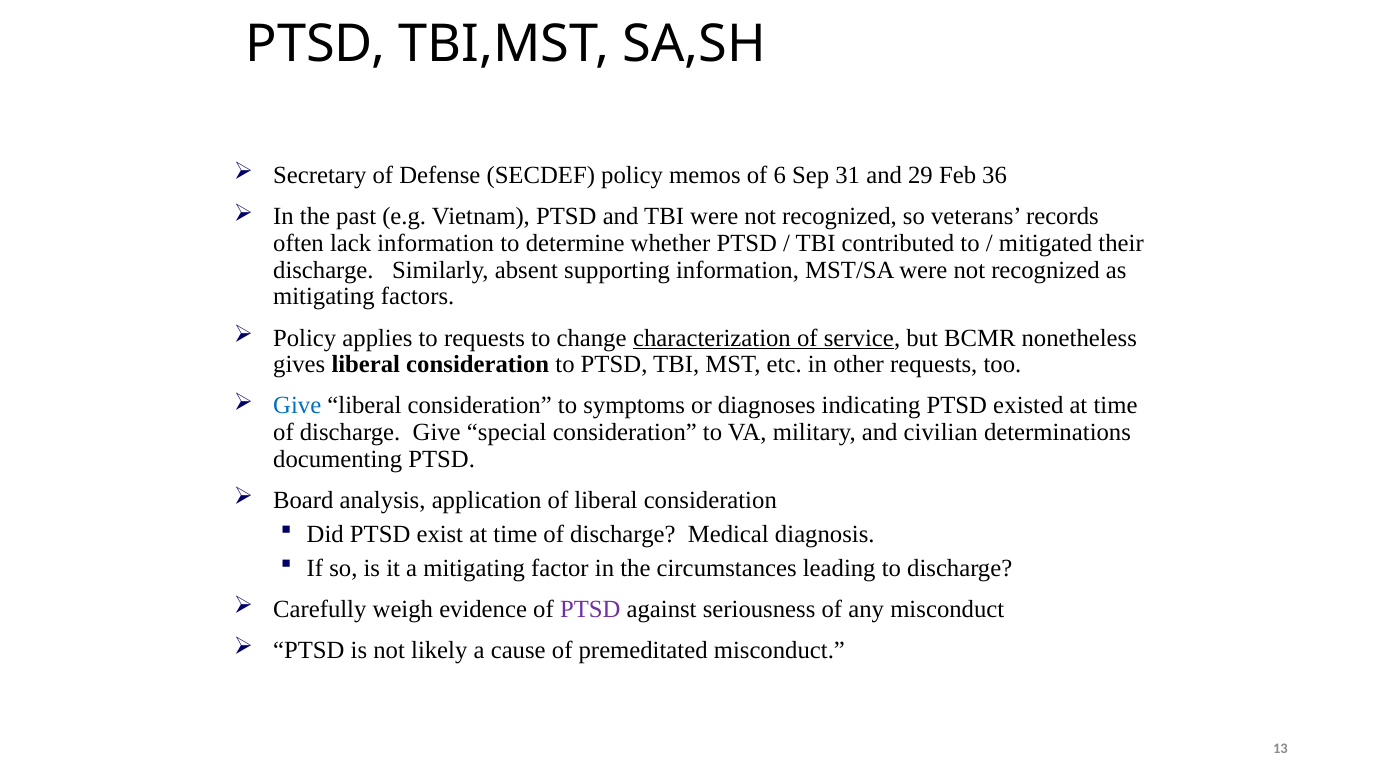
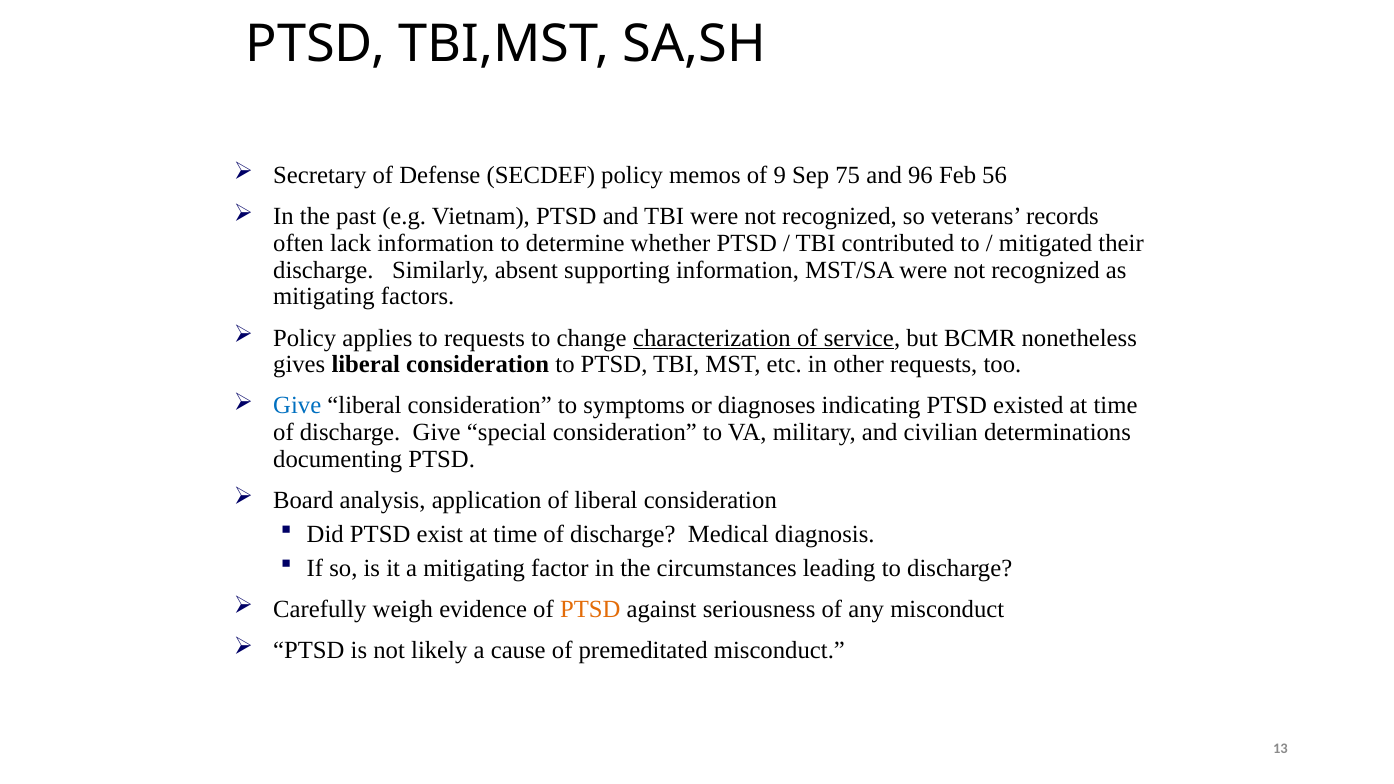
6: 6 -> 9
31: 31 -> 75
29: 29 -> 96
36: 36 -> 56
PTSD at (590, 609) colour: purple -> orange
